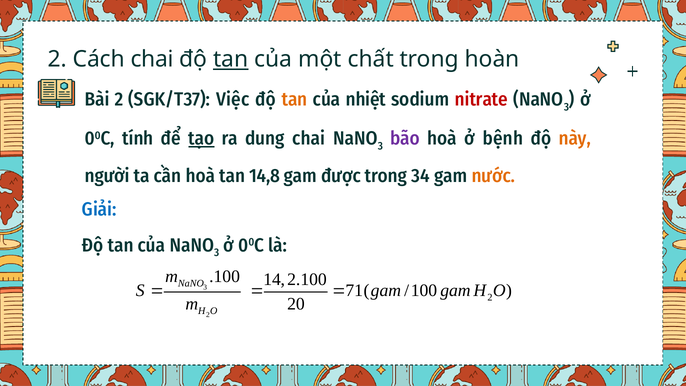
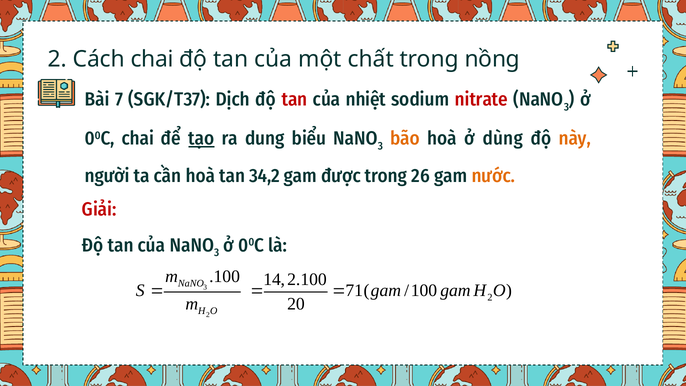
tan at (231, 59) underline: present -> none
hoàn: hoàn -> nồng
Bài 2: 2 -> 7
Việc: Việc -> Dịch
tan at (294, 99) colour: orange -> red
00C tính: tính -> chai
dung chai: chai -> biểu
bão colour: purple -> orange
bệnh: bệnh -> dùng
14,8: 14,8 -> 34,2
34: 34 -> 26
Giải colour: blue -> red
